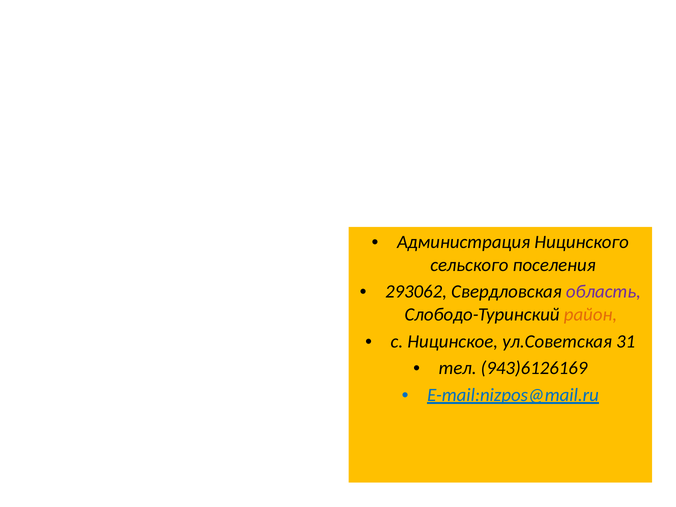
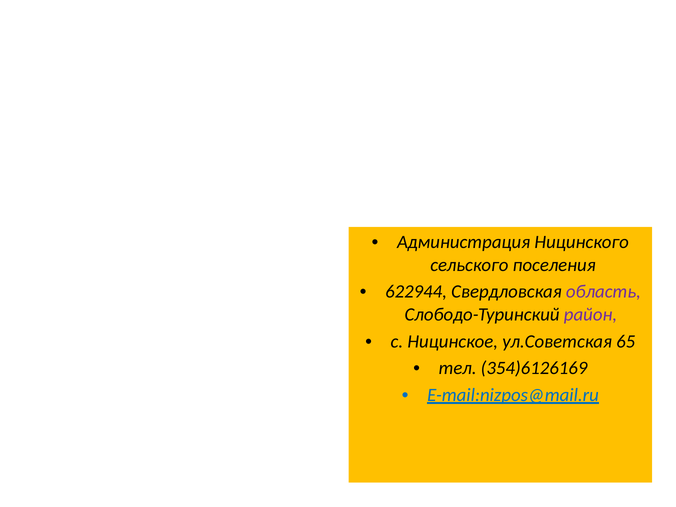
293062: 293062 -> 622944
район colour: orange -> purple
31: 31 -> 65
943)6126169: 943)6126169 -> 354)6126169
